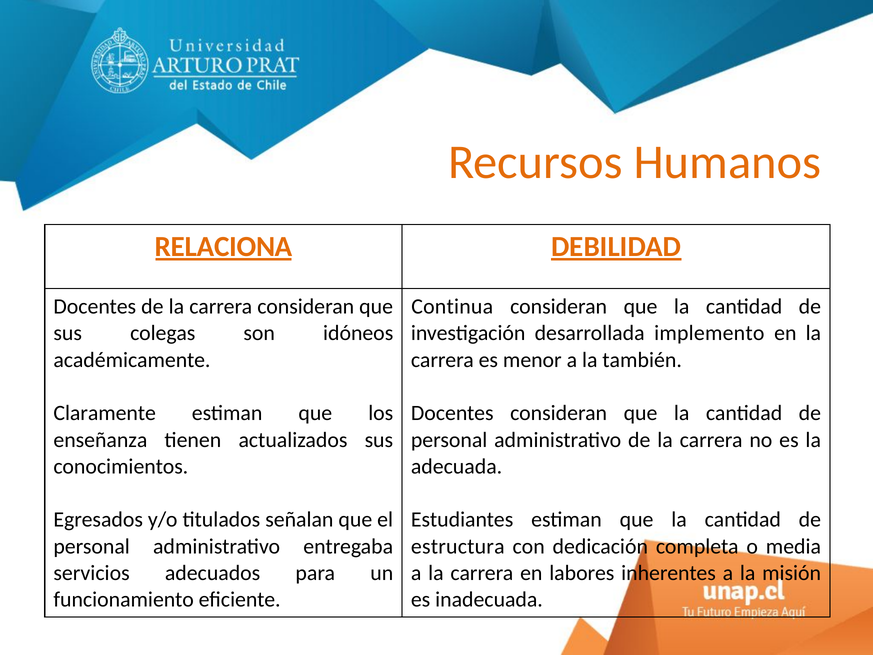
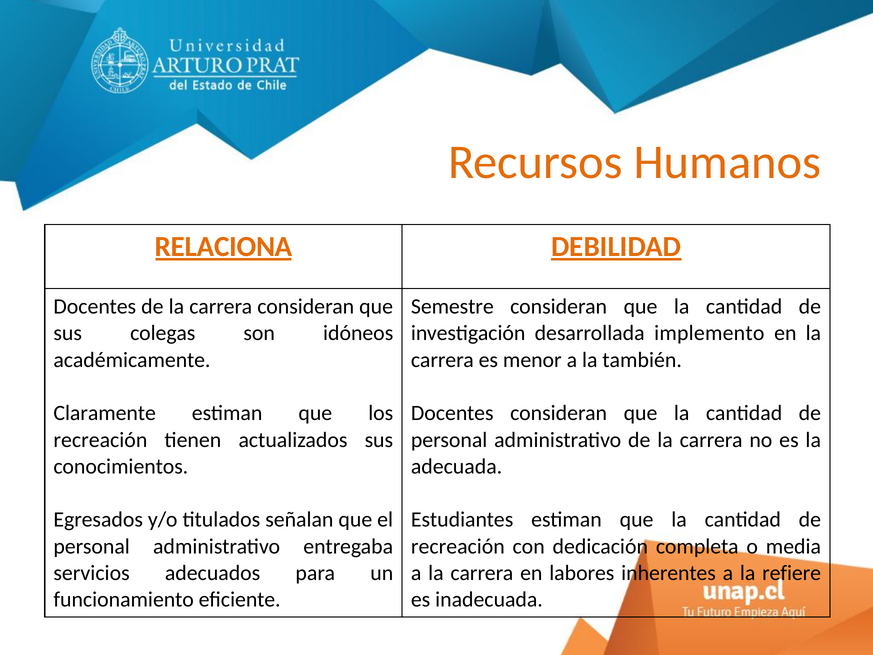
Continua: Continua -> Semestre
enseñanza at (100, 440): enseñanza -> recreación
estructura at (458, 546): estructura -> recreación
misión: misión -> refiere
